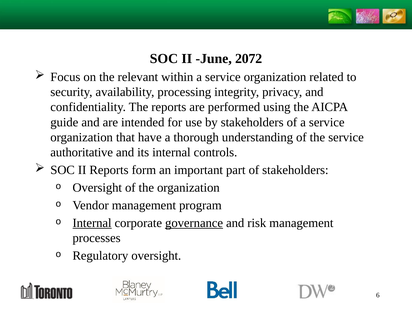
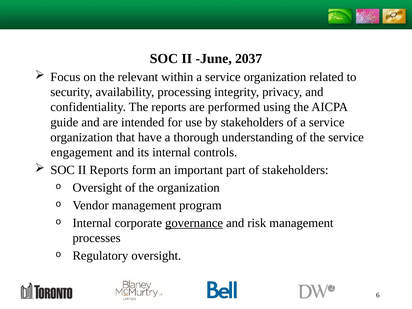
2072: 2072 -> 2037
authoritative: authoritative -> engagement
Internal at (92, 223) underline: present -> none
